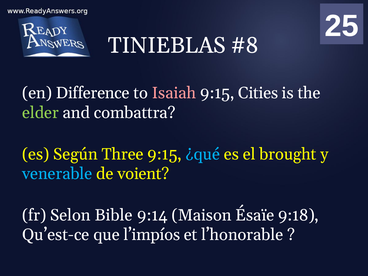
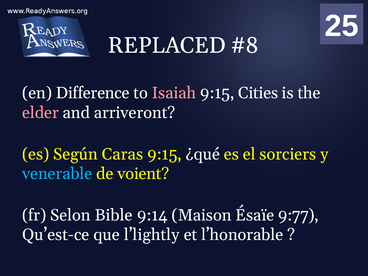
TINIEBLAS: TINIEBLAS -> REPLACED
elder colour: light green -> pink
combattra: combattra -> arriveront
Three: Three -> Caras
¿qué colour: light blue -> white
brought: brought -> sorciers
9:18: 9:18 -> 9:77
l’impíos: l’impíos -> l’lightly
